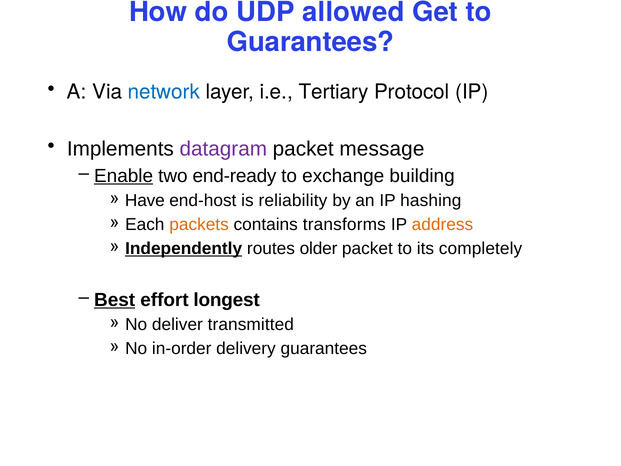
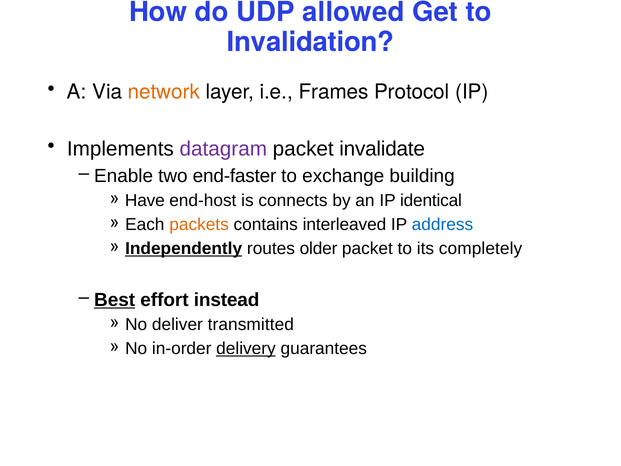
Guarantees at (311, 42): Guarantees -> Invalidation
network colour: blue -> orange
Tertiary: Tertiary -> Frames
message: message -> invalidate
Enable underline: present -> none
end-ready: end-ready -> end-faster
reliability: reliability -> connects
hashing: hashing -> identical
transforms: transforms -> interleaved
address colour: orange -> blue
longest: longest -> instead
delivery underline: none -> present
